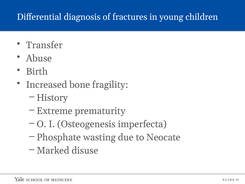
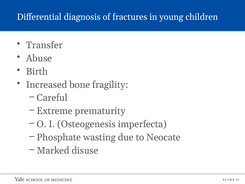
History: History -> Careful
